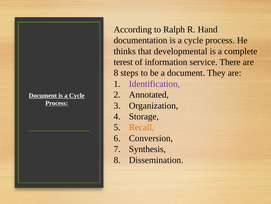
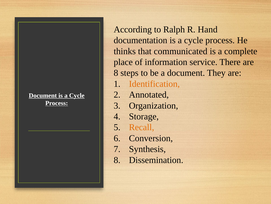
developmental: developmental -> communicated
terest: terest -> place
Identification colour: purple -> orange
